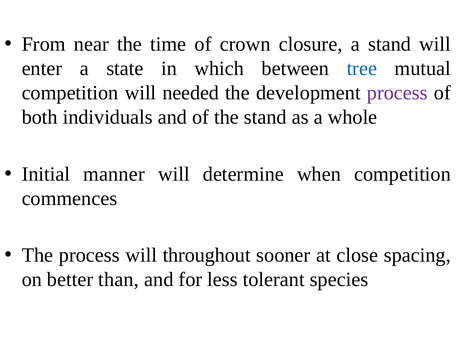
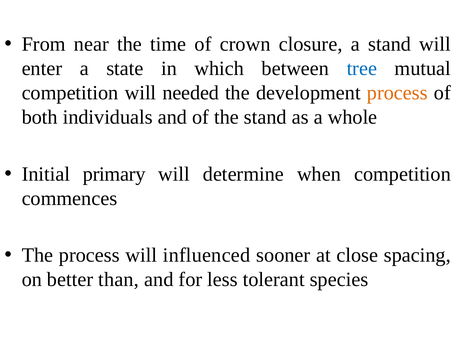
process at (397, 93) colour: purple -> orange
manner: manner -> primary
throughout: throughout -> influenced
